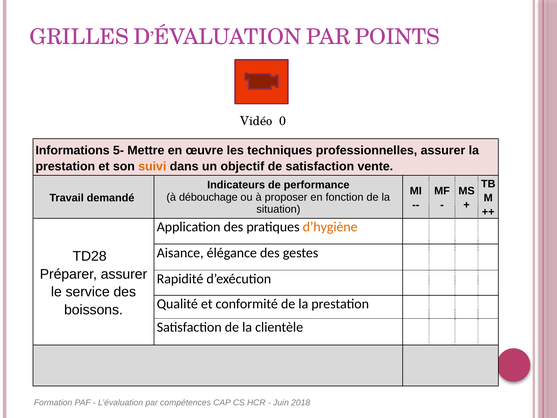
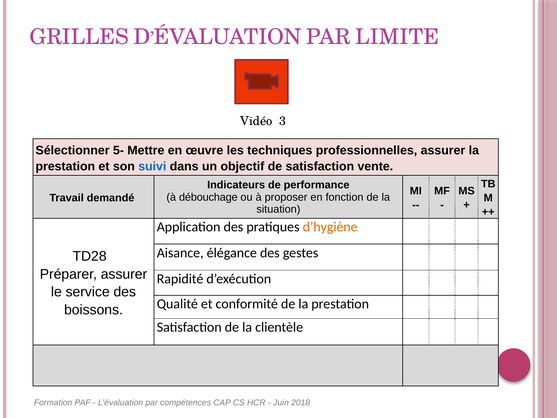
POINTS: POINTS -> LIMITE
0: 0 -> 3
Informations: Informations -> Sélectionner
suivi colour: orange -> blue
